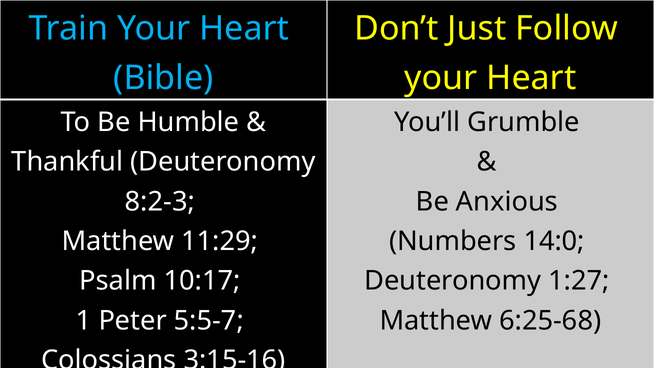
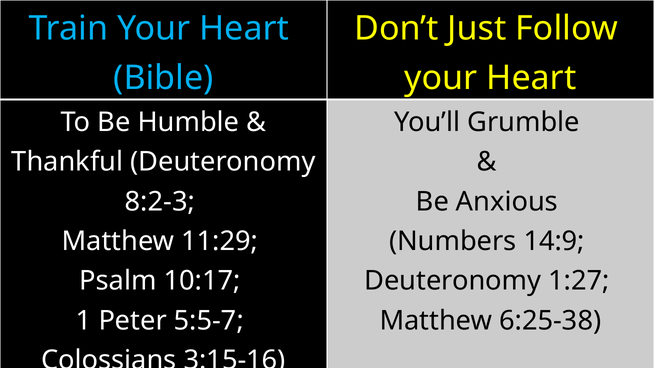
14:0: 14:0 -> 14:9
6:25-68: 6:25-68 -> 6:25-38
